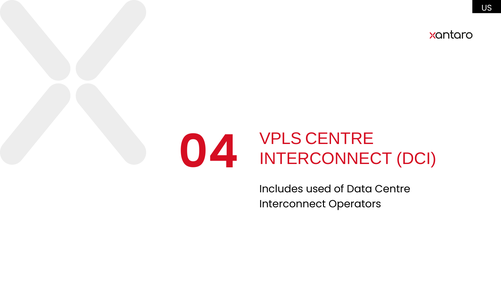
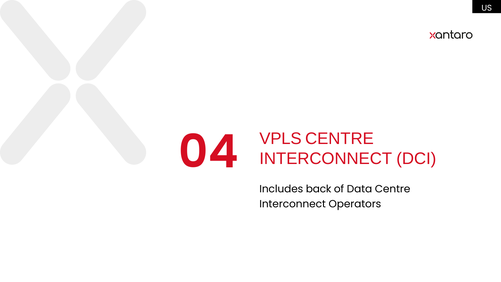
used: used -> back
